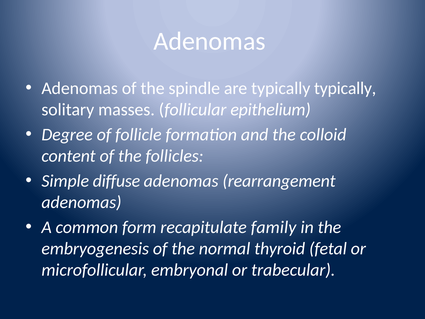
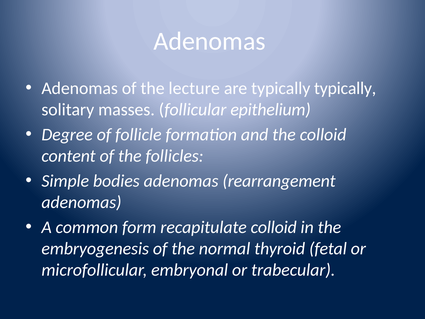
spindle: spindle -> lecture
diffuse: diffuse -> bodies
recapitulate family: family -> colloid
